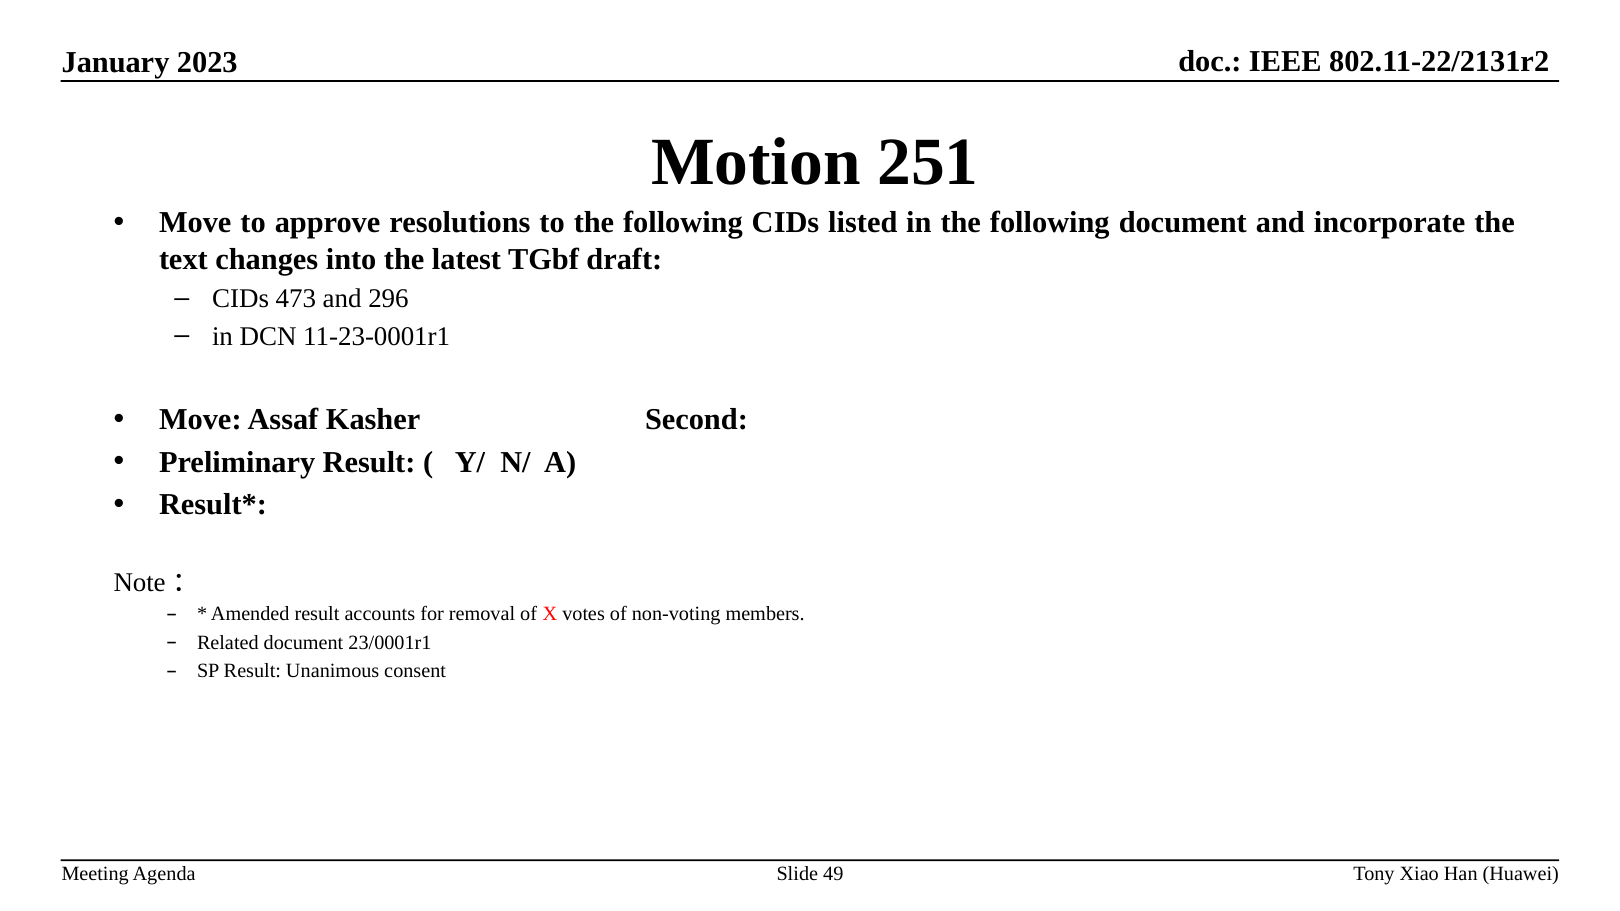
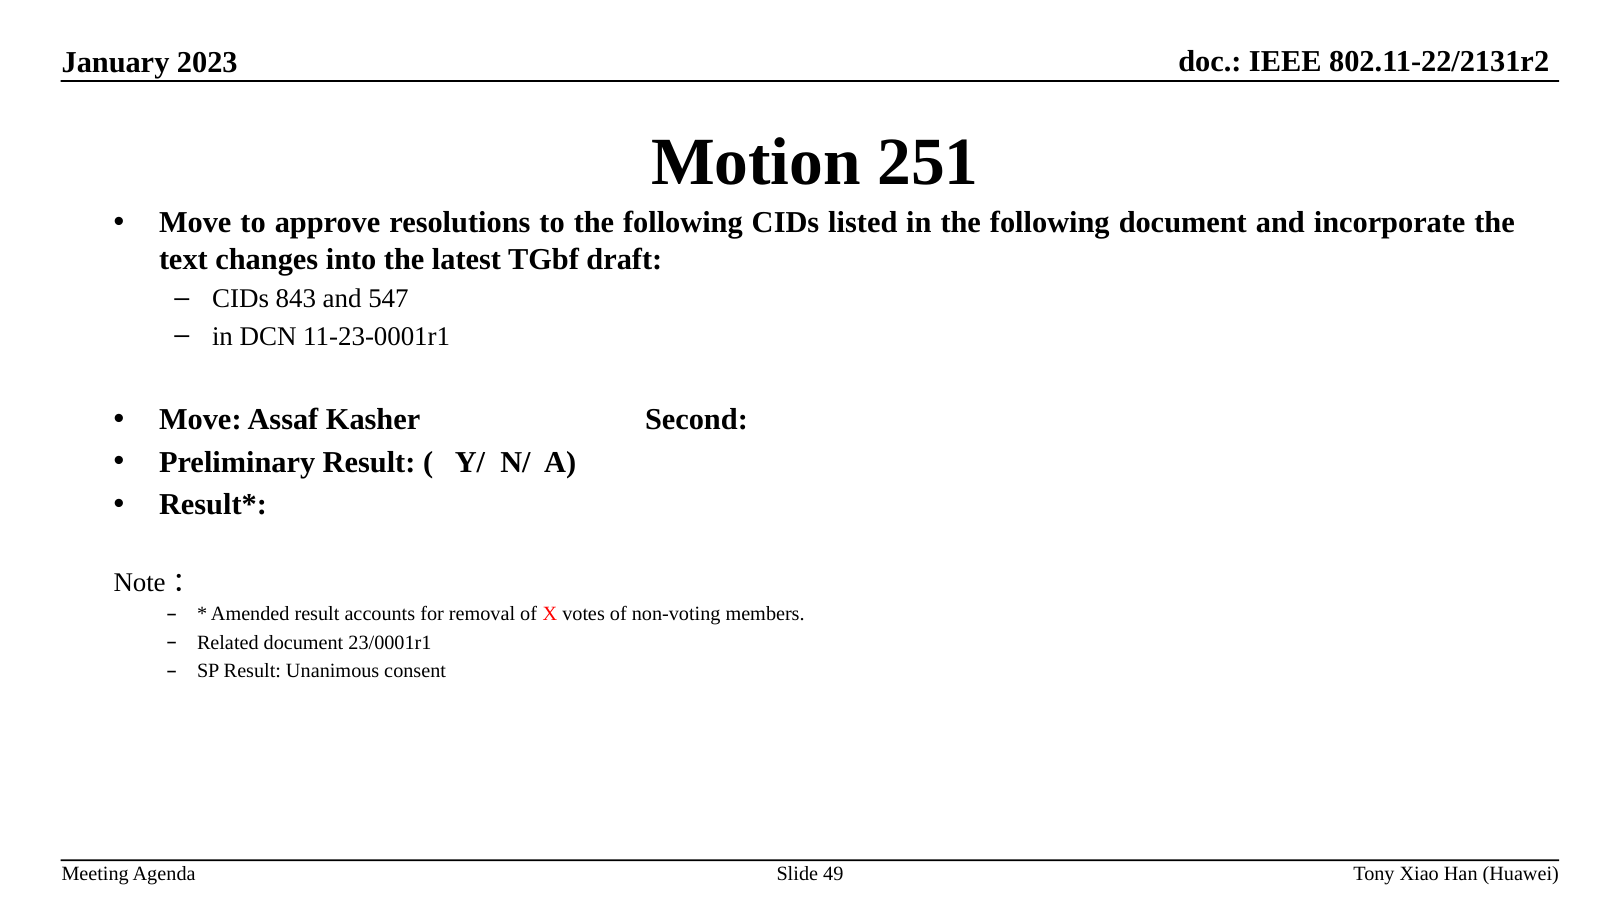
473: 473 -> 843
296: 296 -> 547
